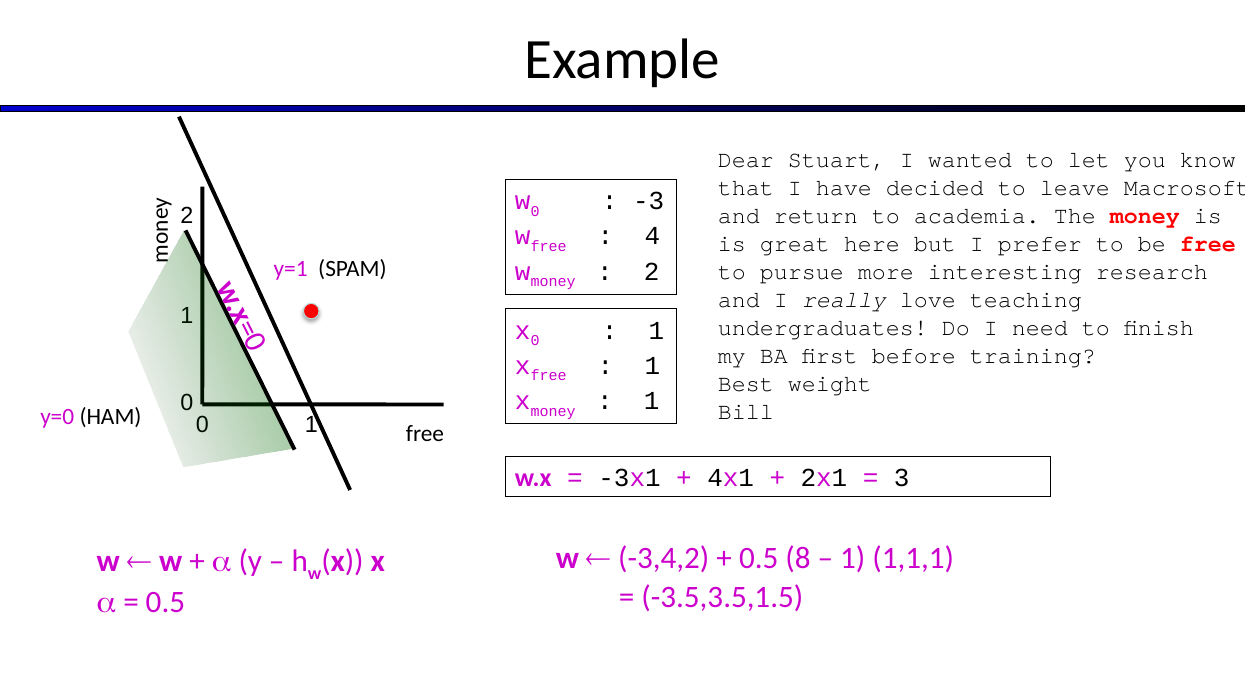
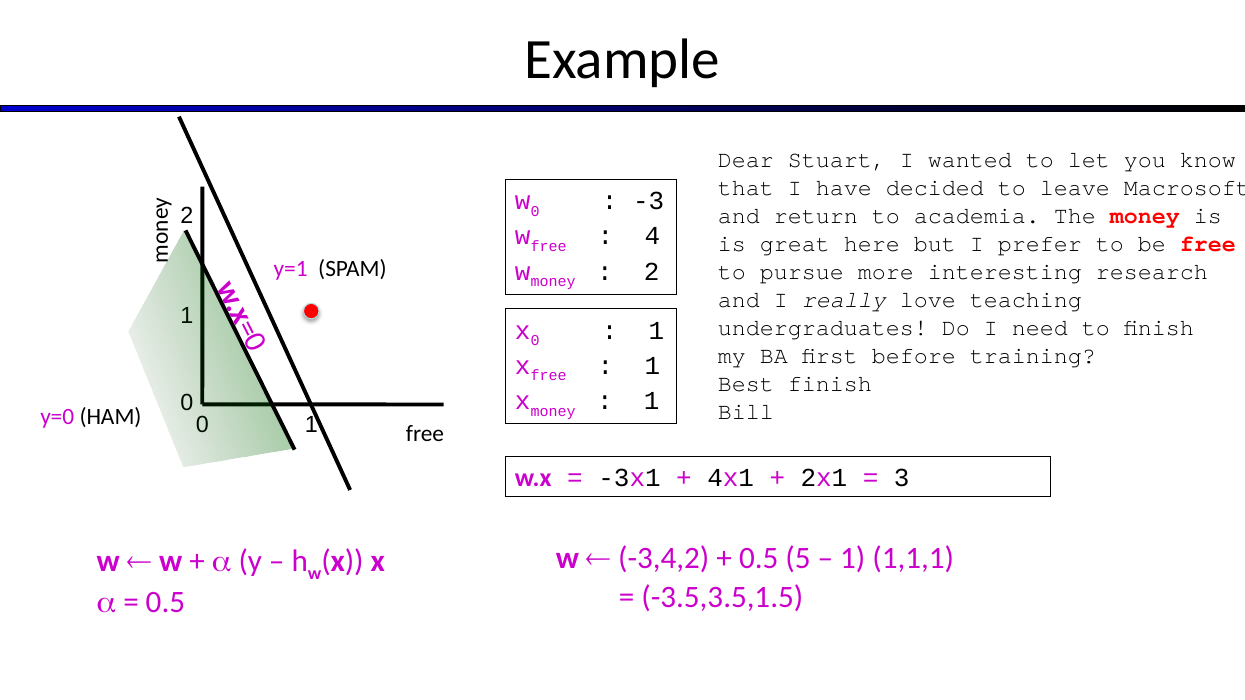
Best weight: weight -> finish
8: 8 -> 5
